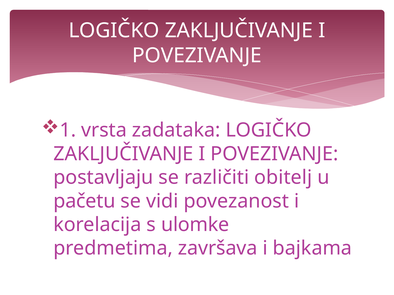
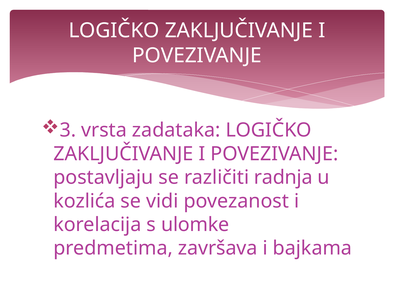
1: 1 -> 3
obitelj: obitelj -> radnja
pačetu: pačetu -> kozlića
